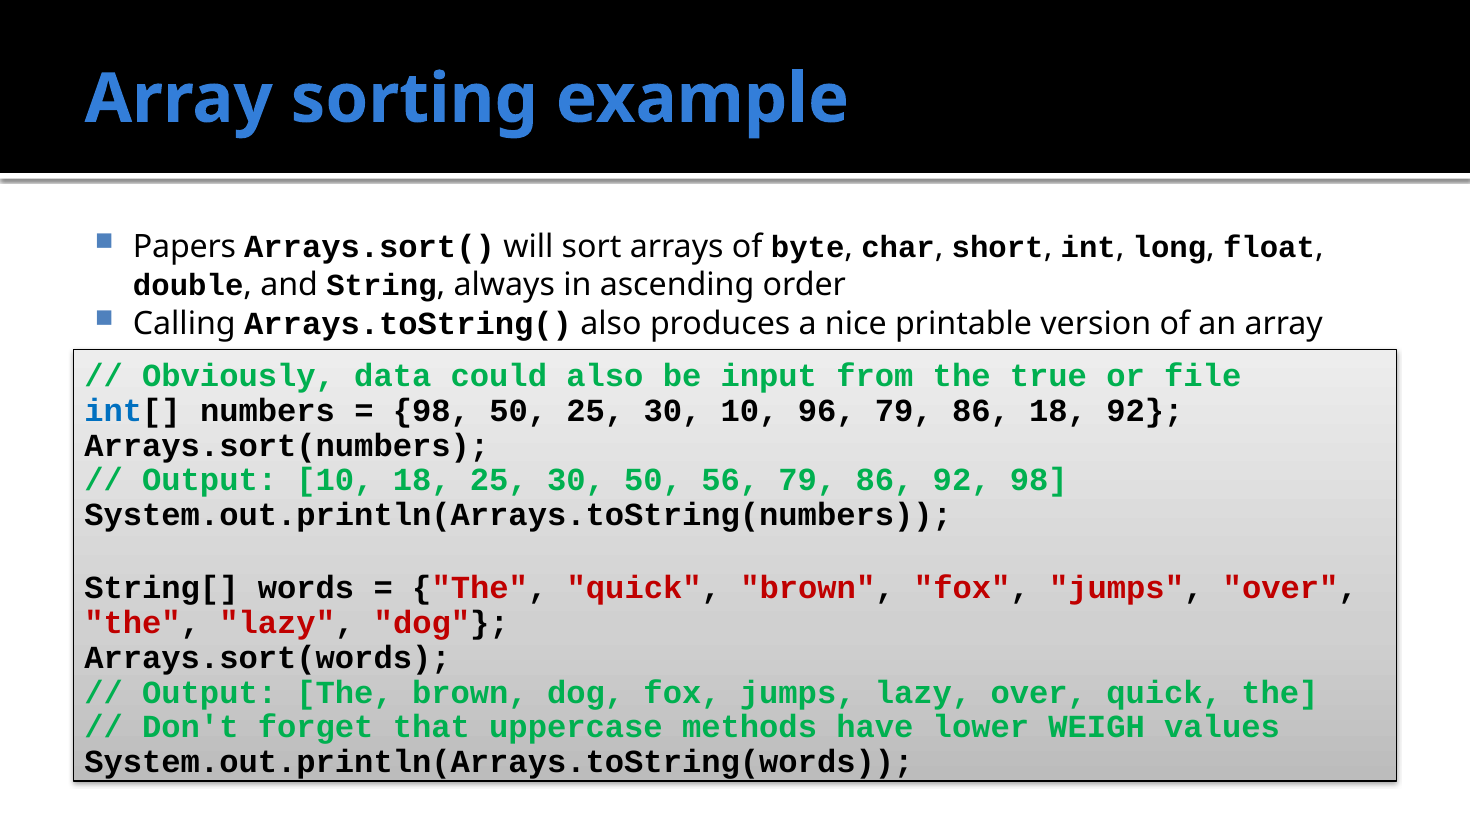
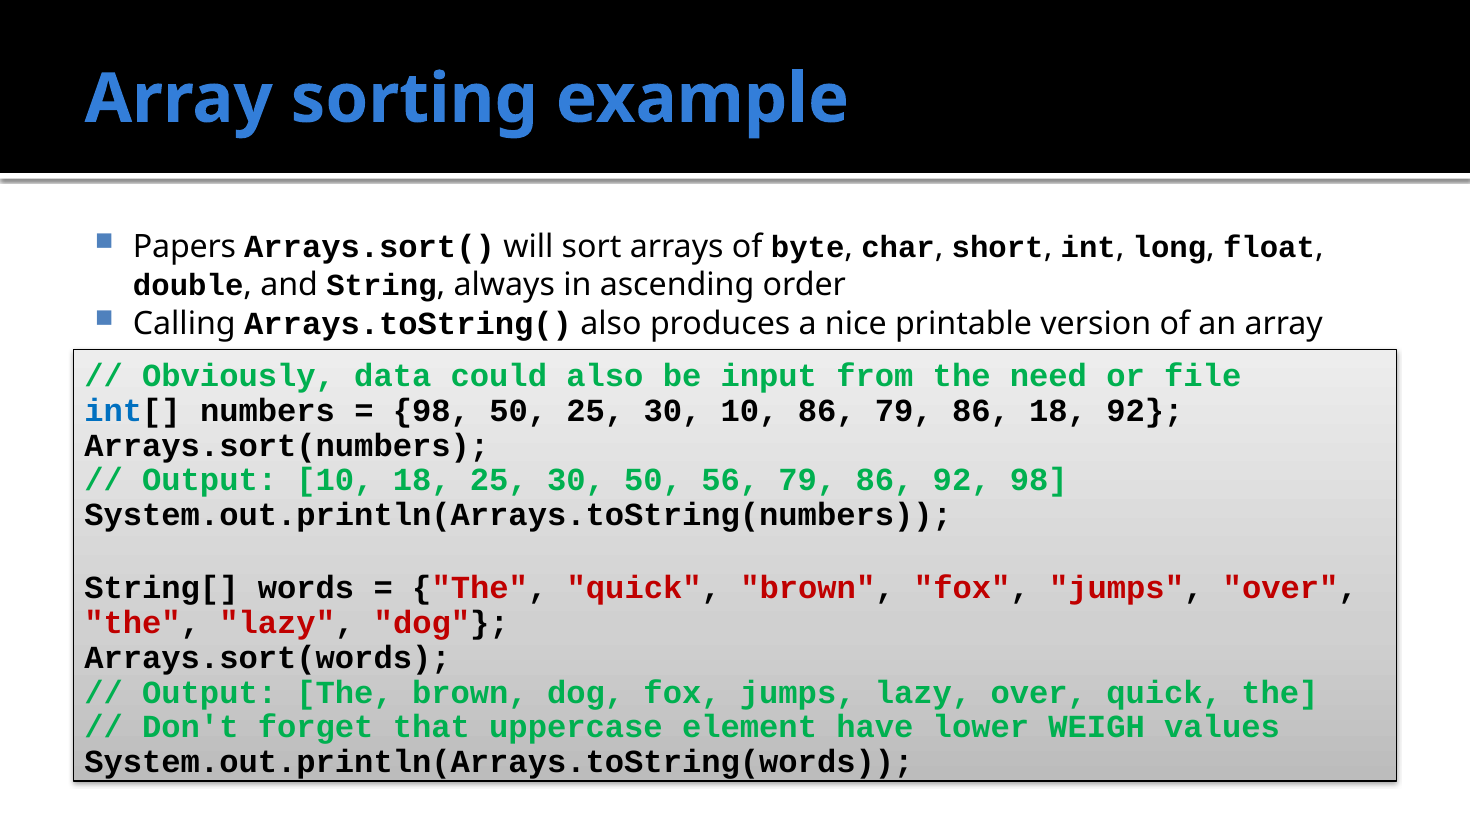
true: true -> need
10 96: 96 -> 86
methods: methods -> element
